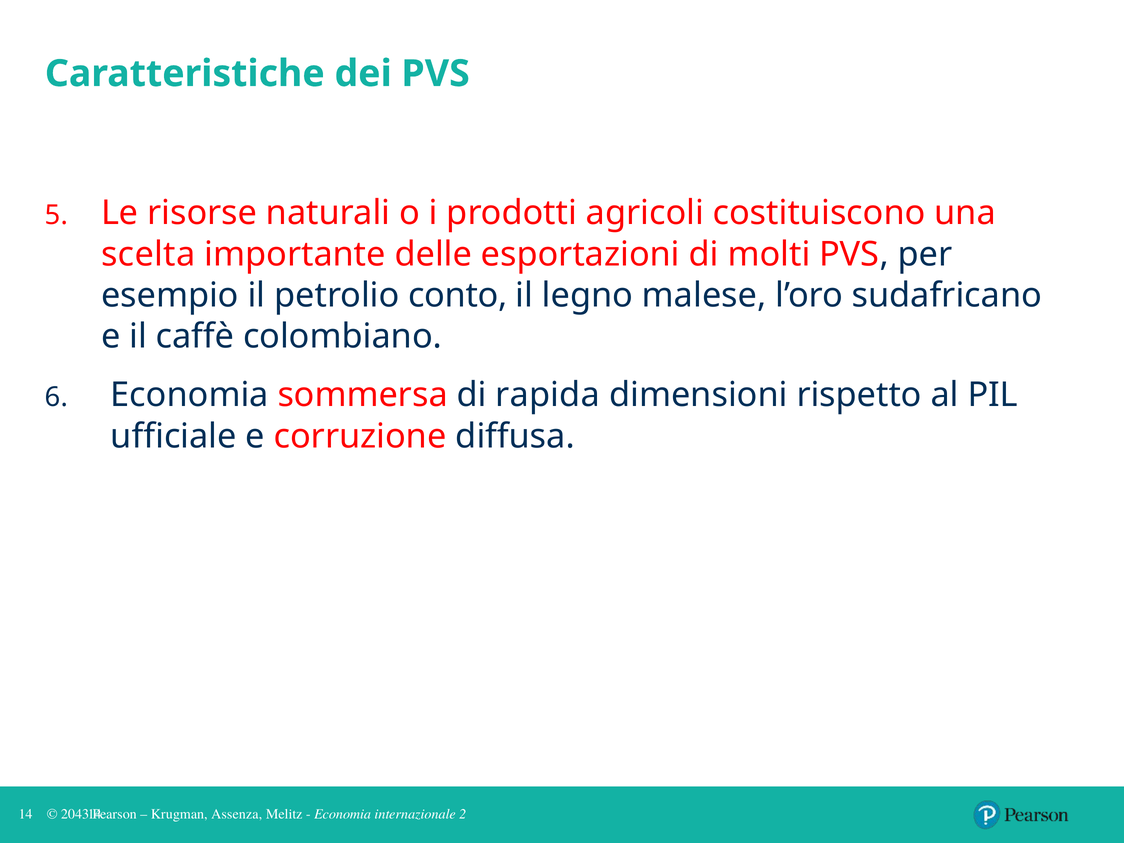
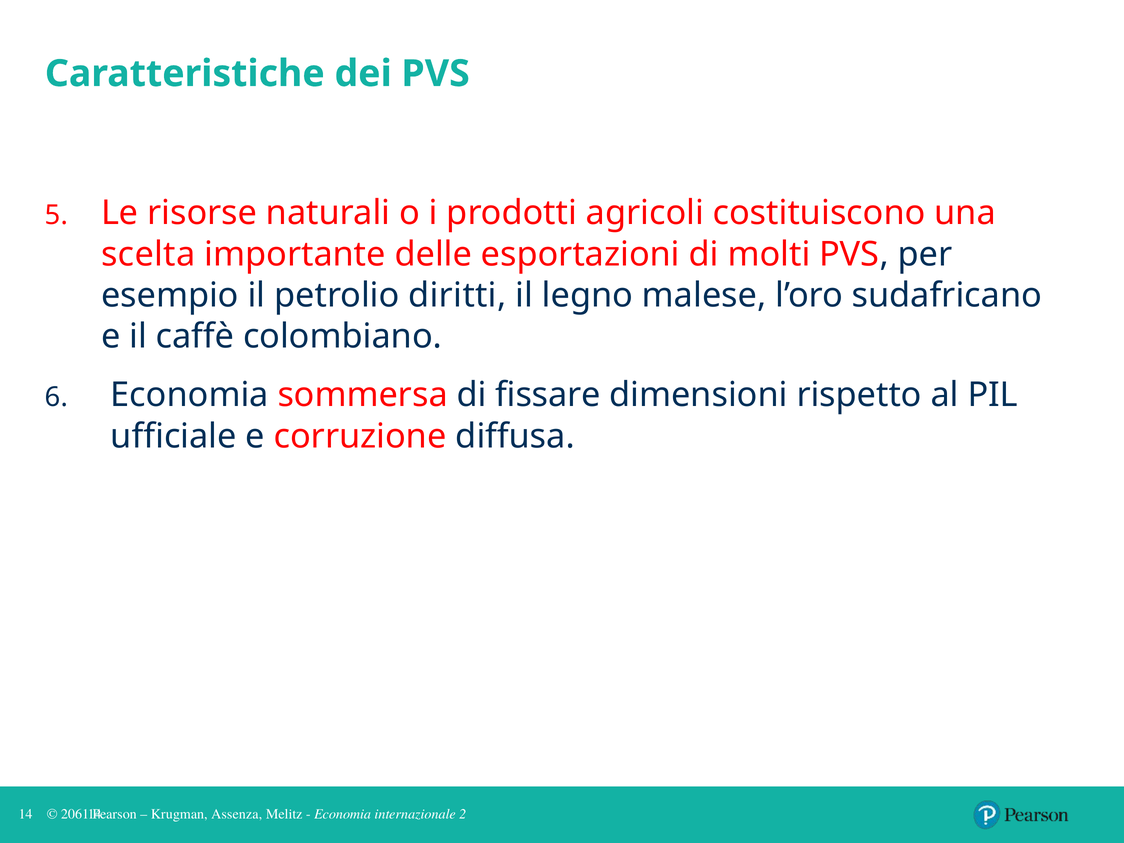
conto: conto -> diritti
rapida: rapida -> fissare
2043: 2043 -> 2061
